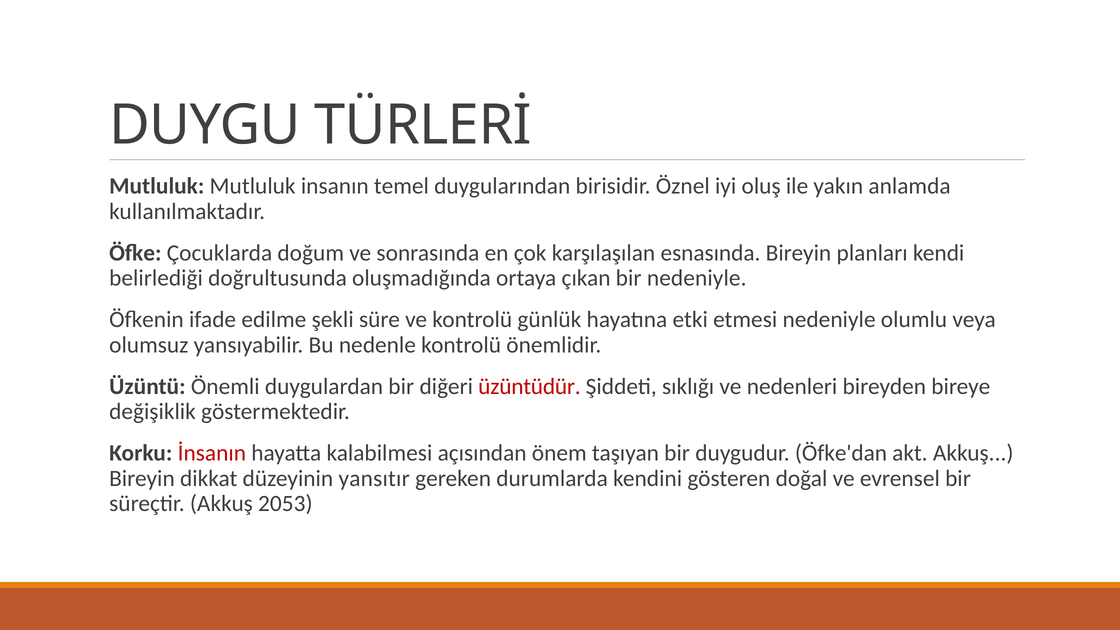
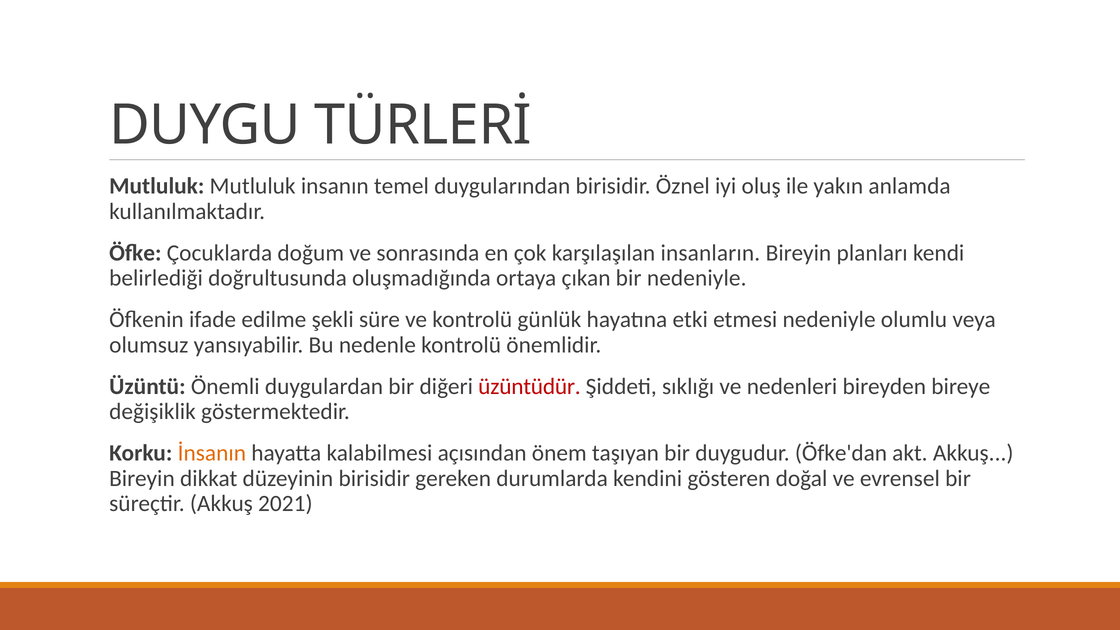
esnasında: esnasında -> insanların
İnsanın colour: red -> orange
düzeyinin yansıtır: yansıtır -> birisidir
2053: 2053 -> 2021
